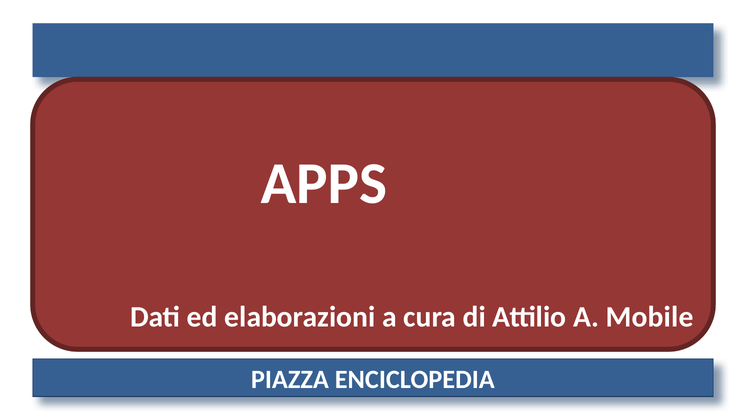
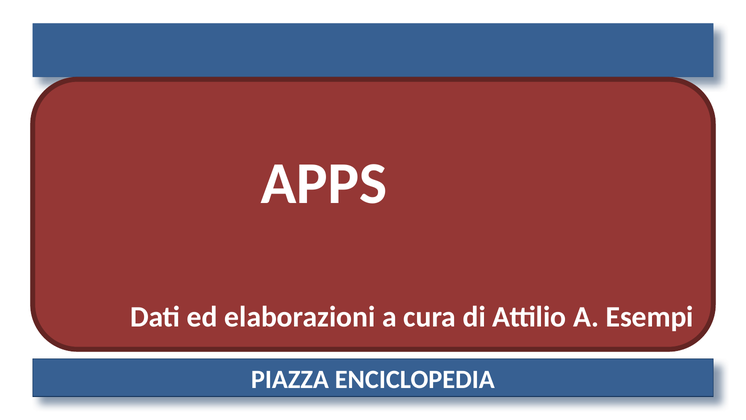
Mobile: Mobile -> Esempi
